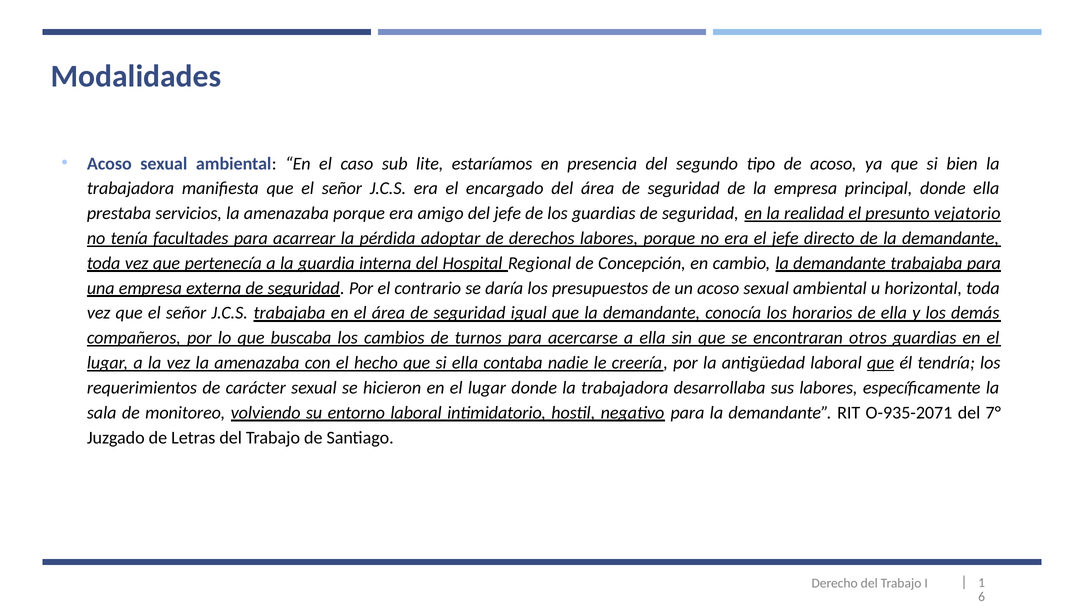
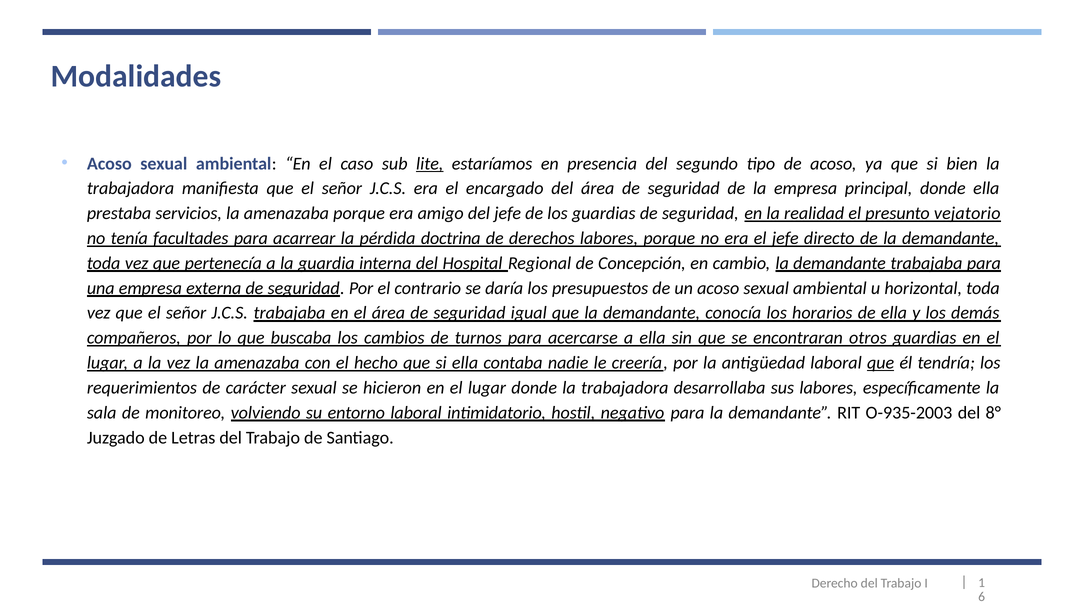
lite underline: none -> present
adoptar: adoptar -> doctrina
O-935-2071: O-935-2071 -> O-935-2003
7°: 7° -> 8°
